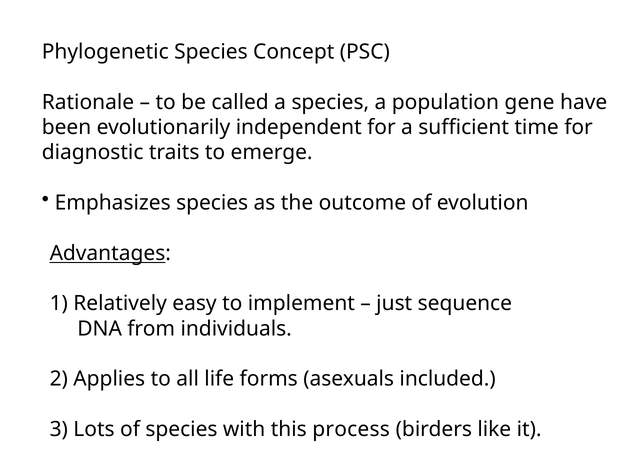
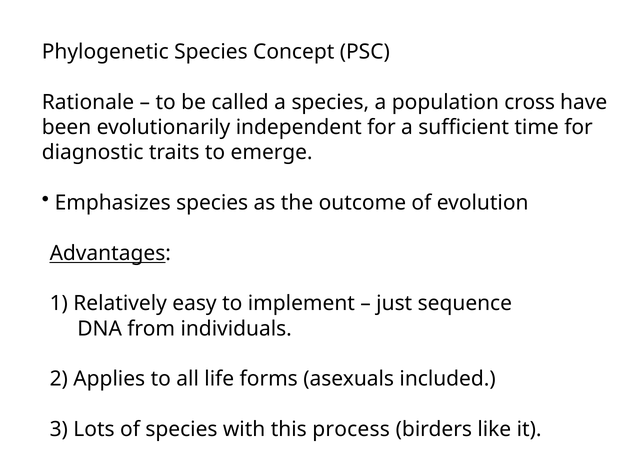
gene: gene -> cross
